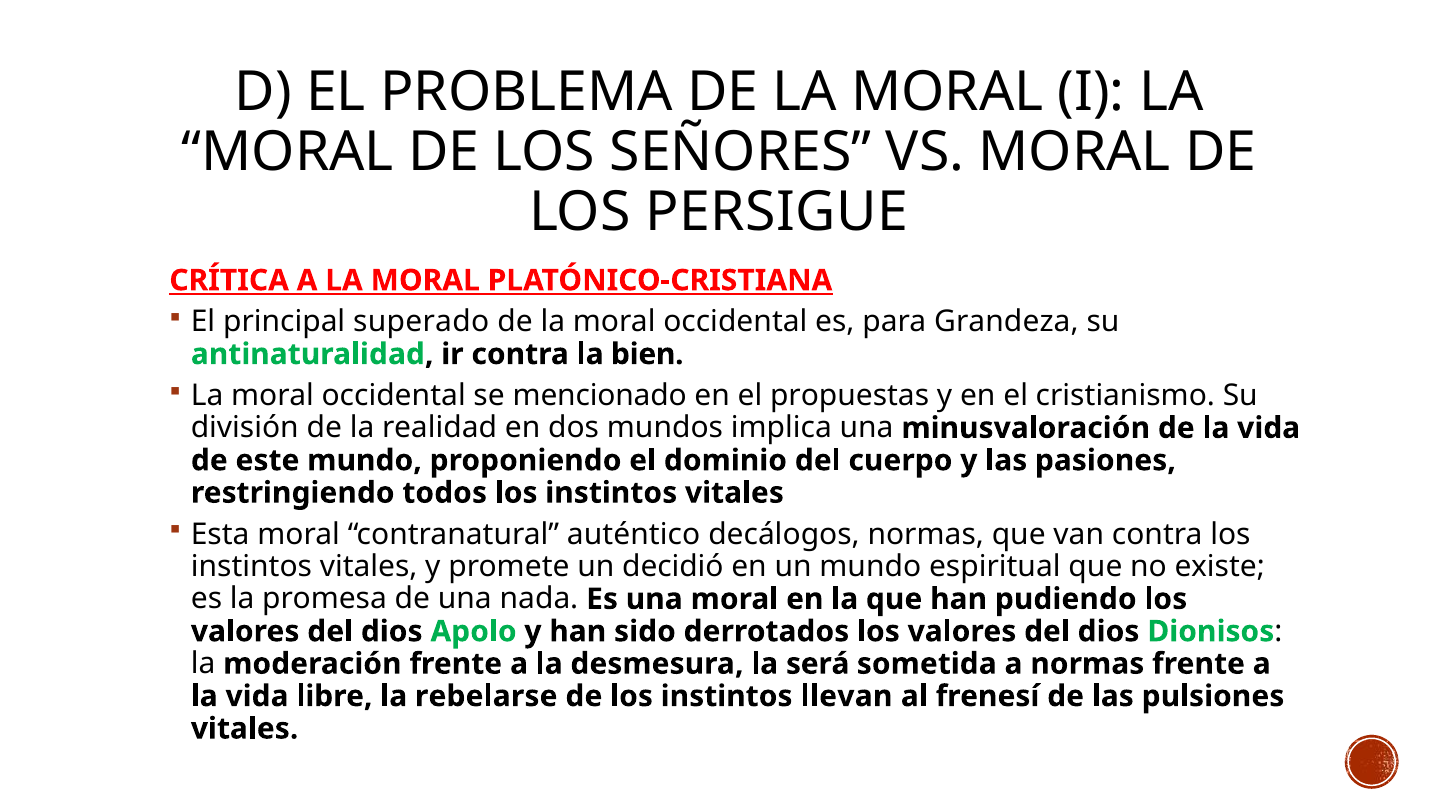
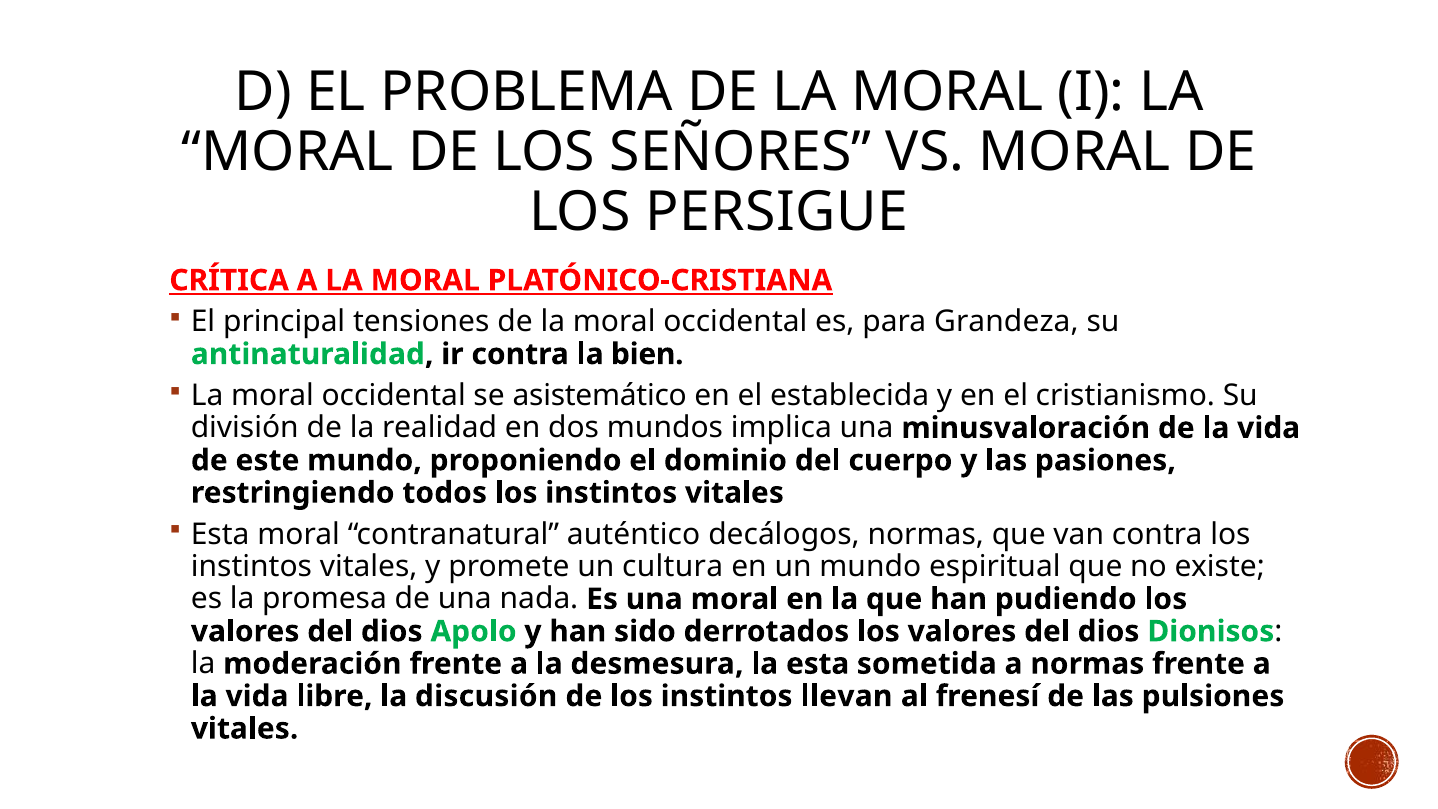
superado: superado -> tensiones
mencionado: mencionado -> asistemático
propuestas: propuestas -> establecida
decidió: decidió -> cultura
la será: será -> esta
rebelarse: rebelarse -> discusión
